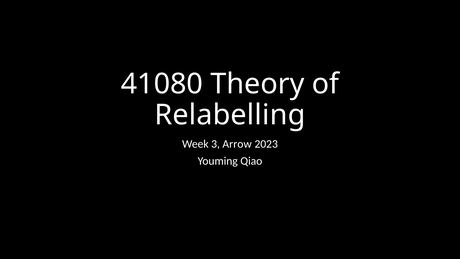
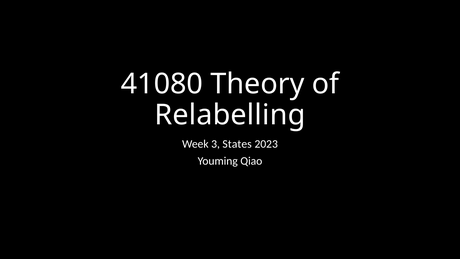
Arrow: Arrow -> States
